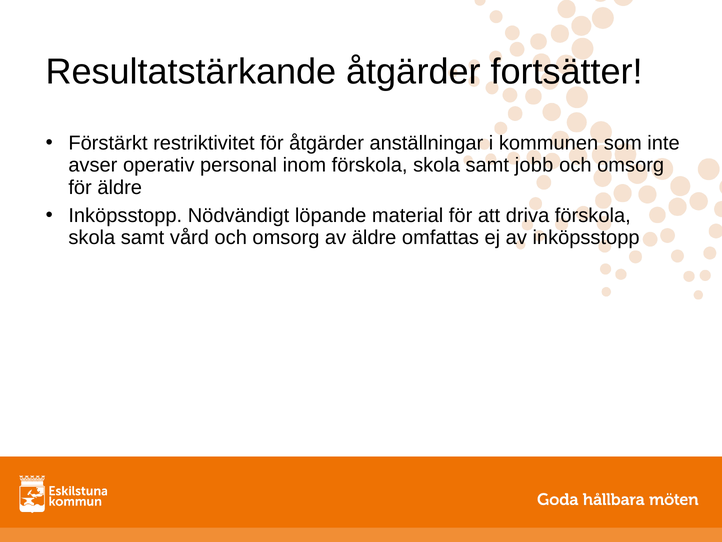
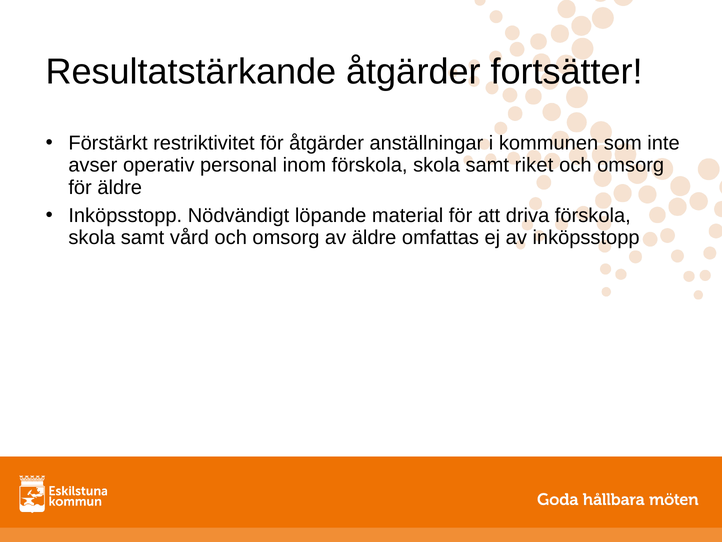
jobb: jobb -> riket
